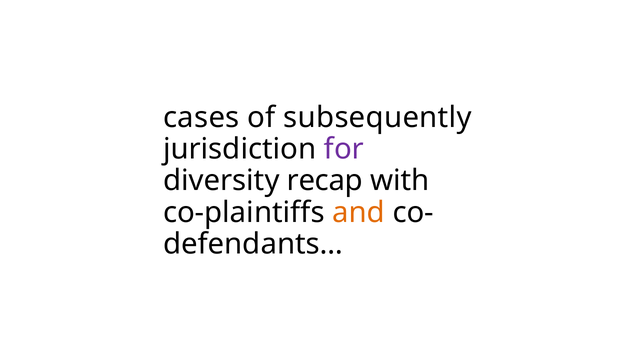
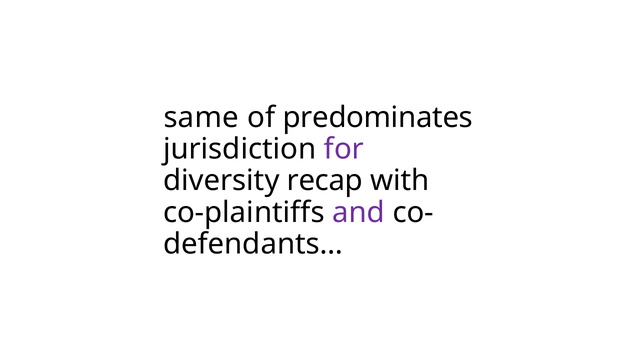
cases: cases -> same
subsequently: subsequently -> predominates
and colour: orange -> purple
